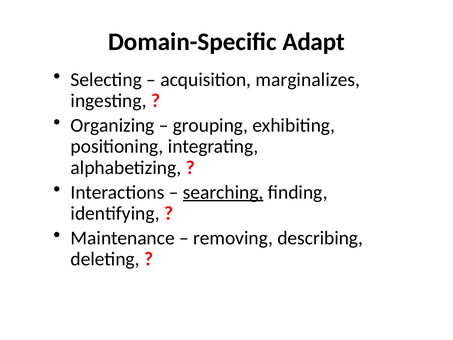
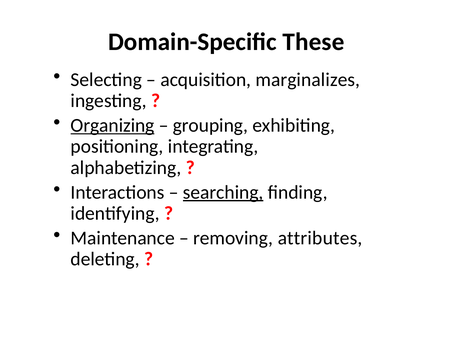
Adapt: Adapt -> These
Organizing underline: none -> present
describing: describing -> attributes
